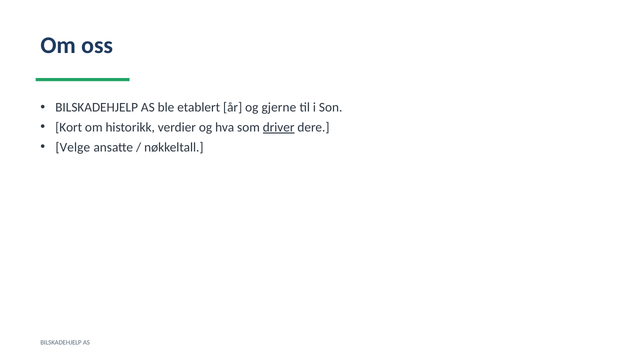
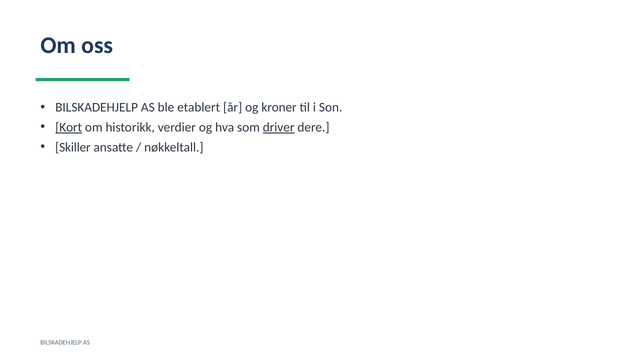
gjerne: gjerne -> kroner
Kort underline: none -> present
Velge: Velge -> Skiller
